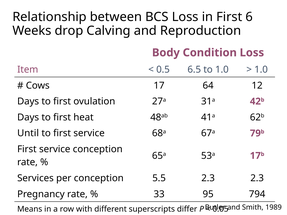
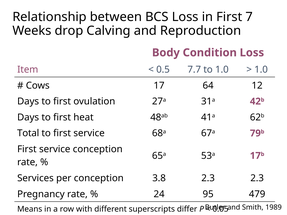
6: 6 -> 7
6.5: 6.5 -> 7.7
Until: Until -> Total
5.5: 5.5 -> 3.8
33: 33 -> 24
794: 794 -> 479
